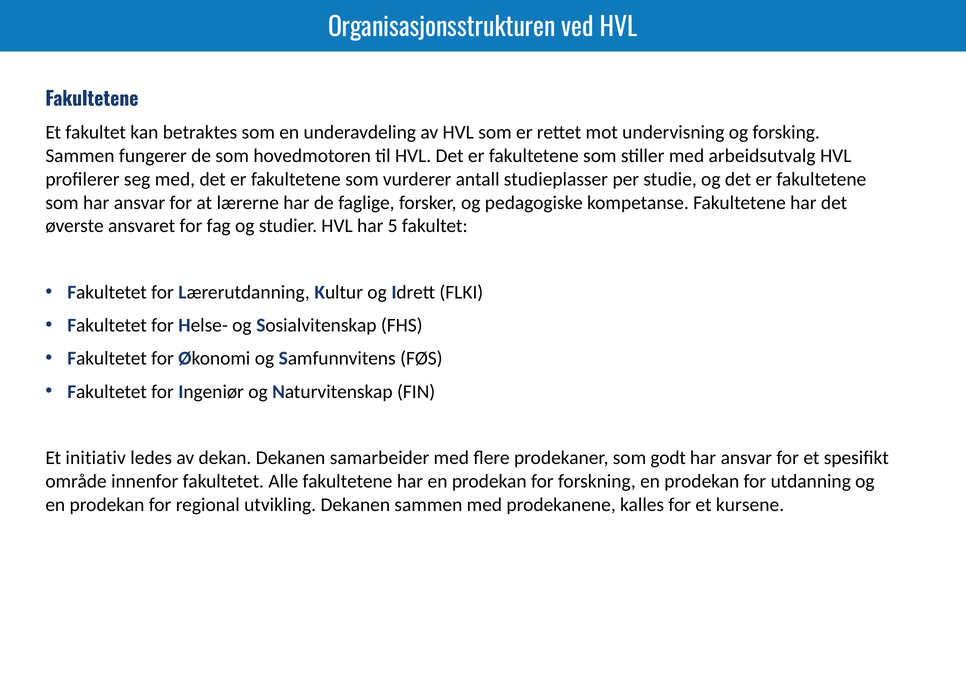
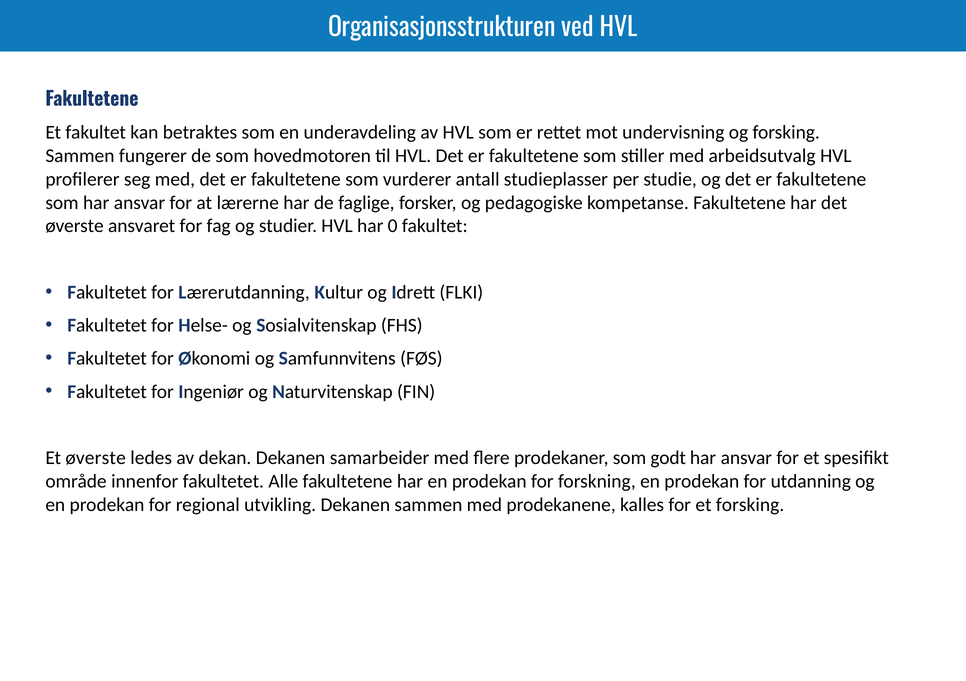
5: 5 -> 0
Et initiativ: initiativ -> øverste
et kursene: kursene -> forsking
